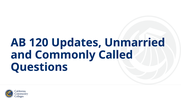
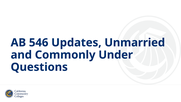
120: 120 -> 546
Called: Called -> Under
